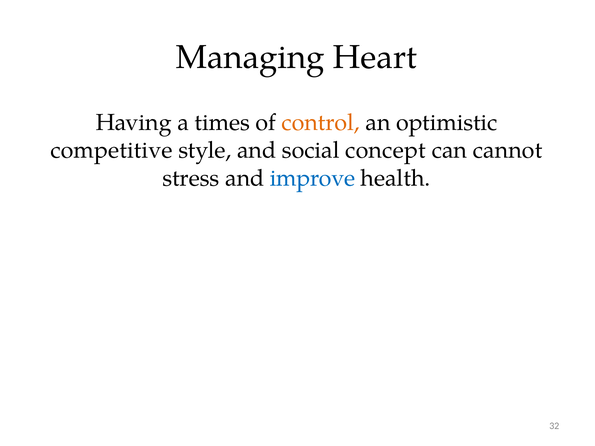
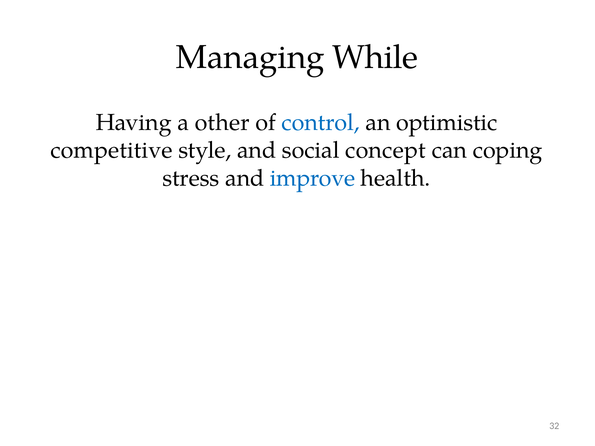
Heart: Heart -> While
times: times -> other
control colour: orange -> blue
cannot: cannot -> coping
